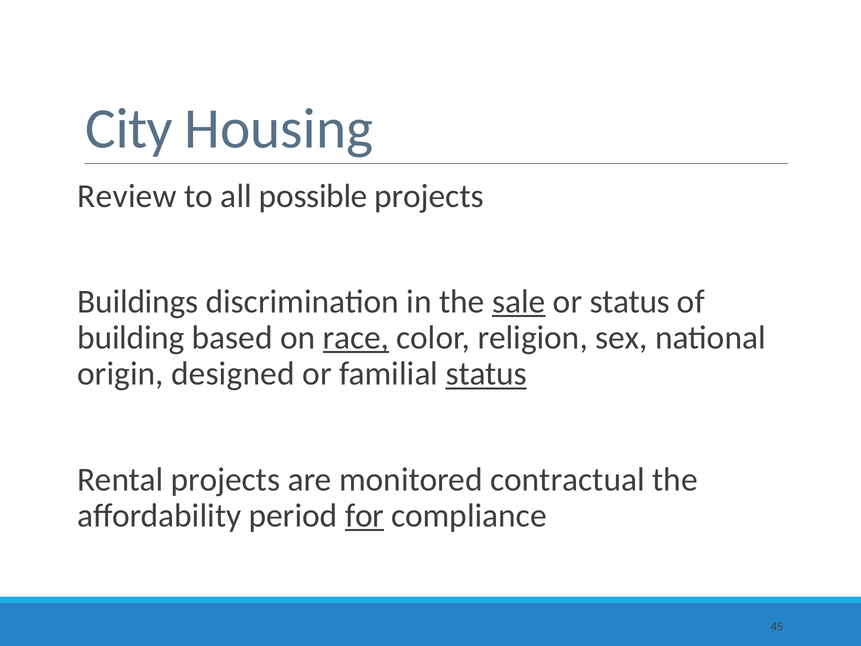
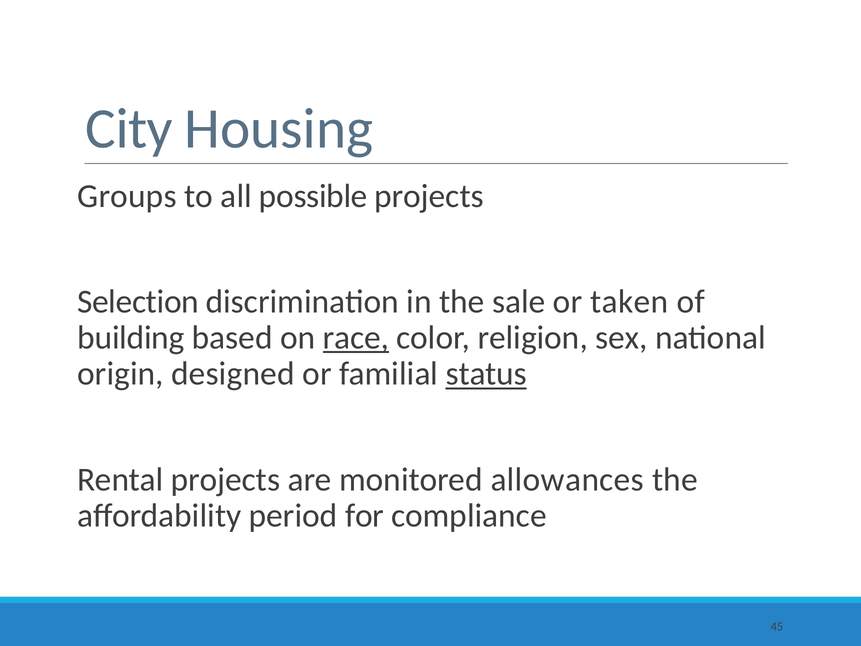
Review: Review -> Groups
Buildings: Buildings -> Selection
sale underline: present -> none
or status: status -> taken
contractual: contractual -> allowances
for underline: present -> none
